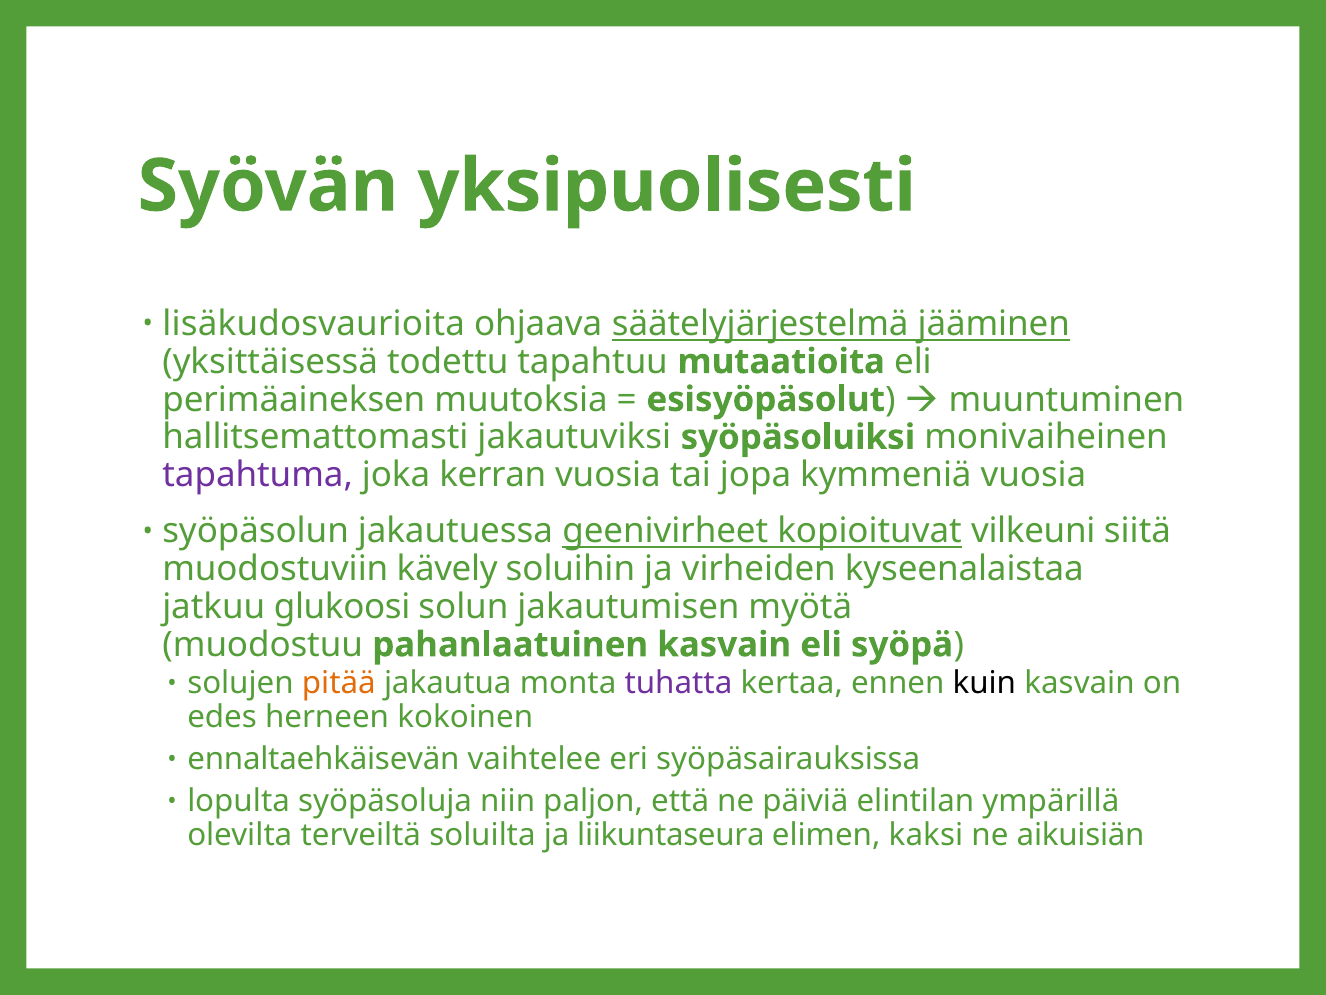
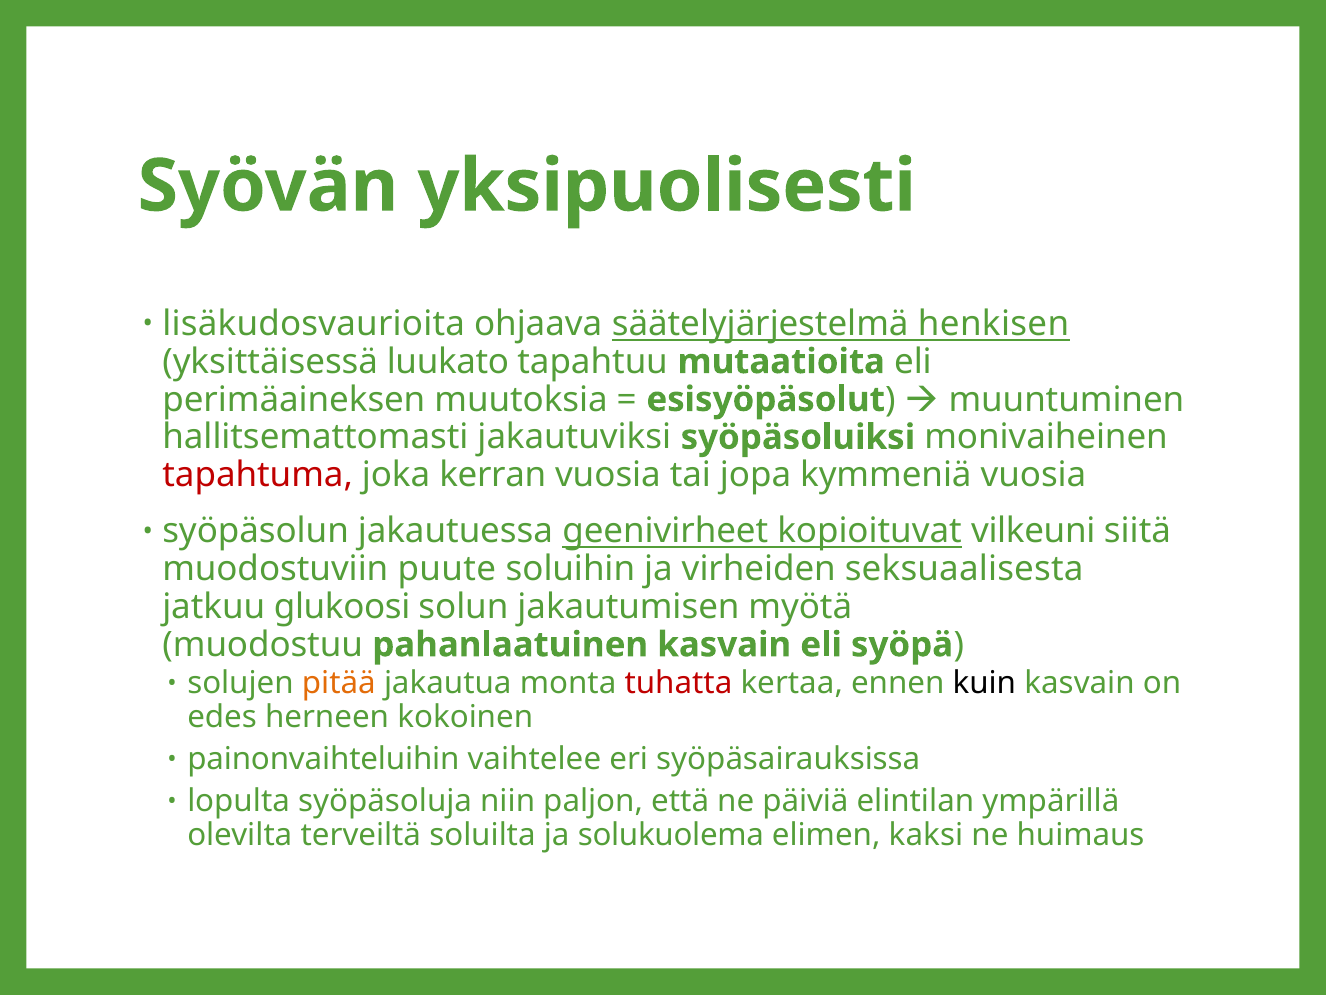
jääminen: jääminen -> henkisen
todettu: todettu -> luukato
tapahtuma colour: purple -> red
kävely: kävely -> puute
kyseenalaistaa: kyseenalaistaa -> seksuaalisesta
tuhatta colour: purple -> red
ennaltaehkäisevän: ennaltaehkäisevän -> painonvaihteluihin
liikuntaseura: liikuntaseura -> solukuolema
aikuisiän: aikuisiän -> huimaus
